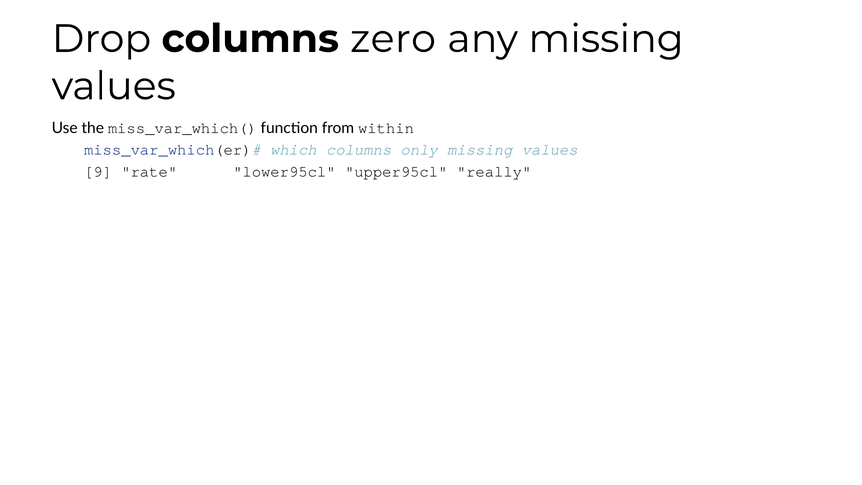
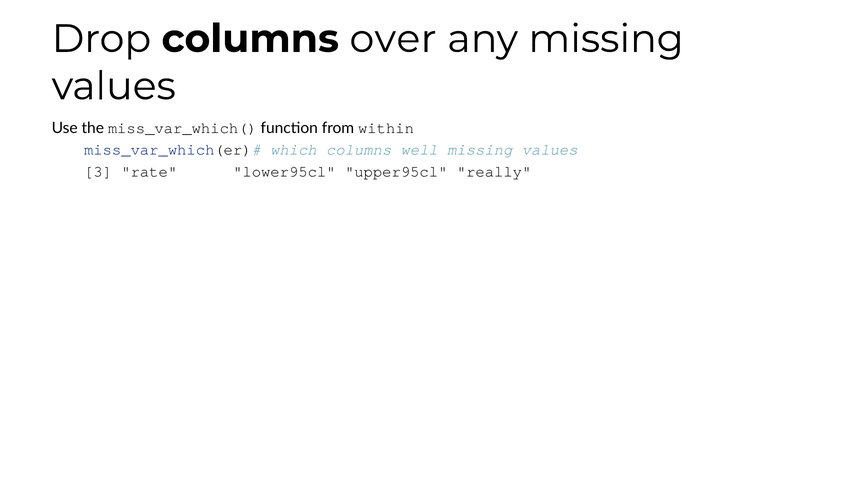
zero: zero -> over
only: only -> well
9: 9 -> 3
